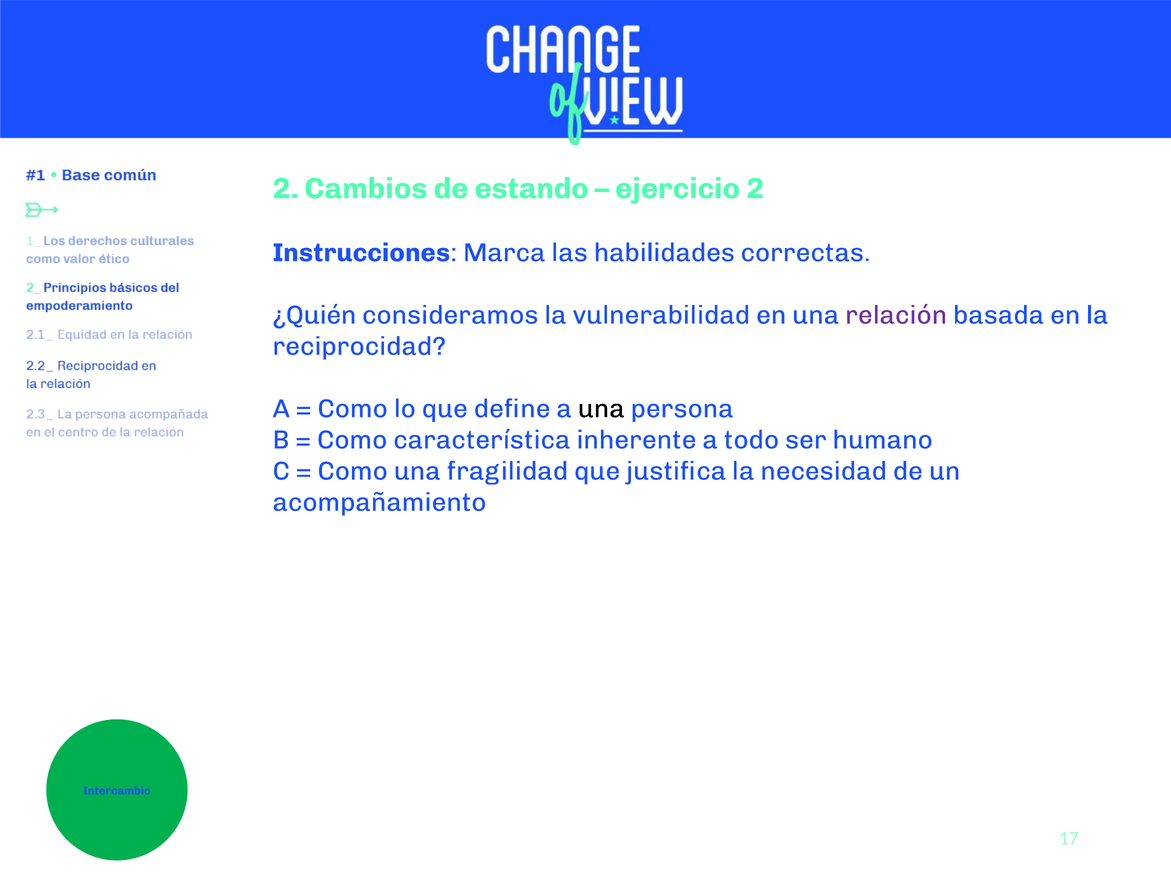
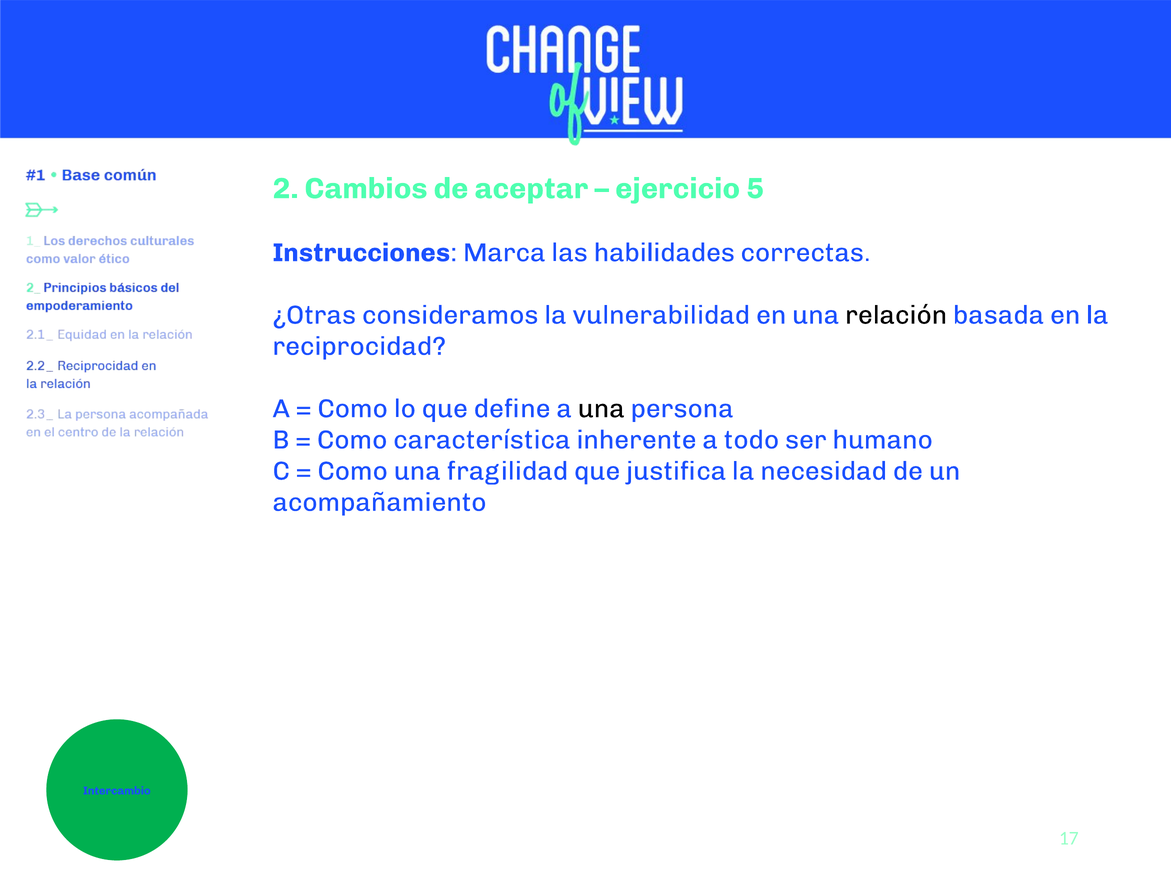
estando: estando -> aceptar
ejercicio 2: 2 -> 5
¿Quién: ¿Quién -> ¿Otras
relación colour: purple -> black
